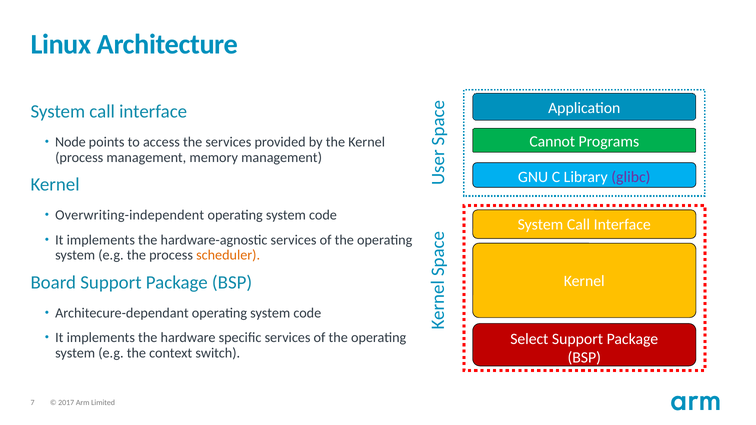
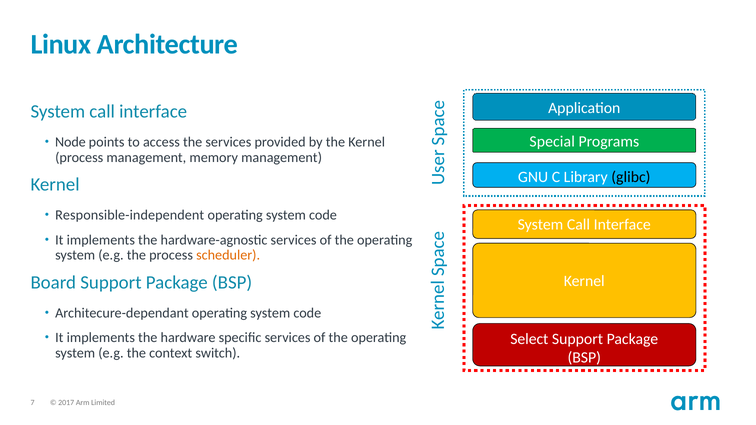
Cannot: Cannot -> Special
glibc colour: purple -> black
Overwriting-independent: Overwriting-independent -> Responsible-independent
